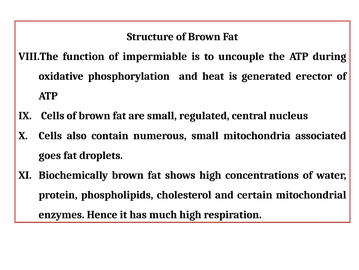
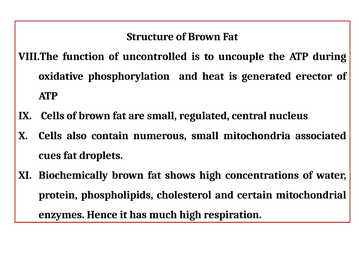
impermiable: impermiable -> uncontrolled
goes: goes -> cues
